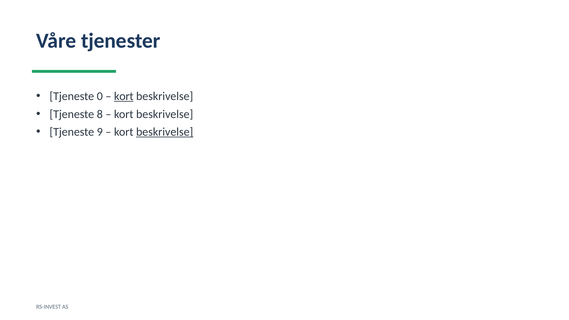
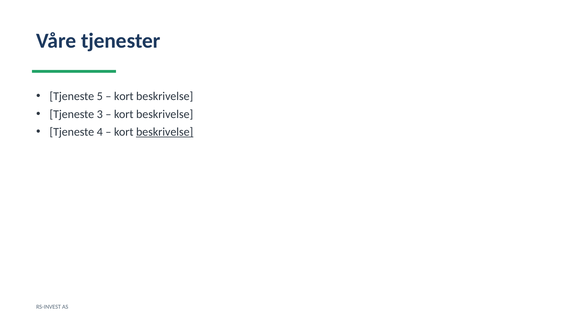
0: 0 -> 5
kort at (124, 96) underline: present -> none
8: 8 -> 3
9: 9 -> 4
